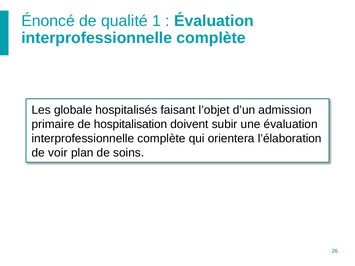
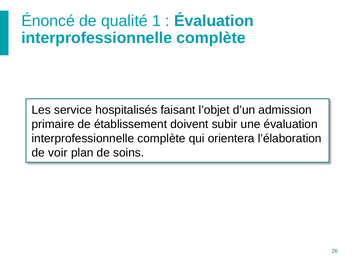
globale: globale -> service
hospitalisation: hospitalisation -> établissement
